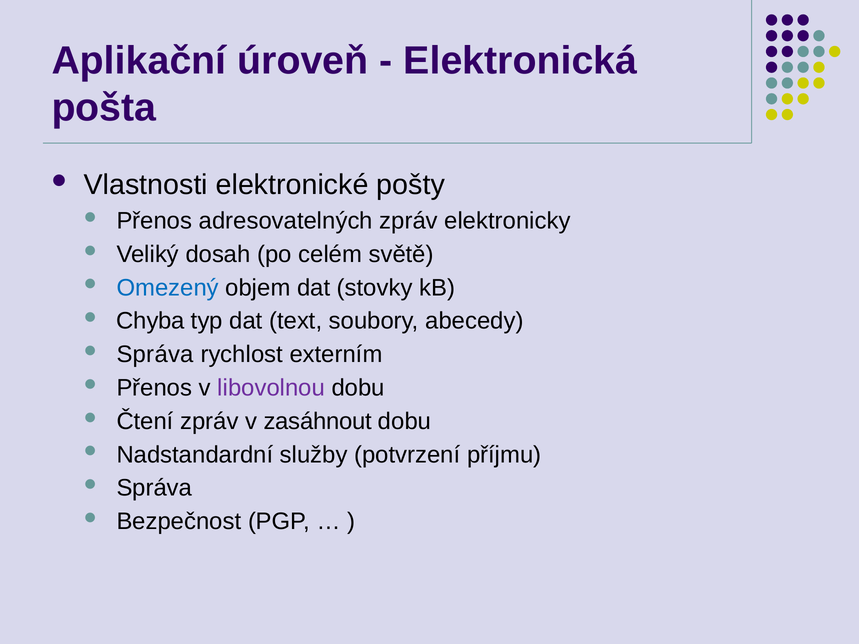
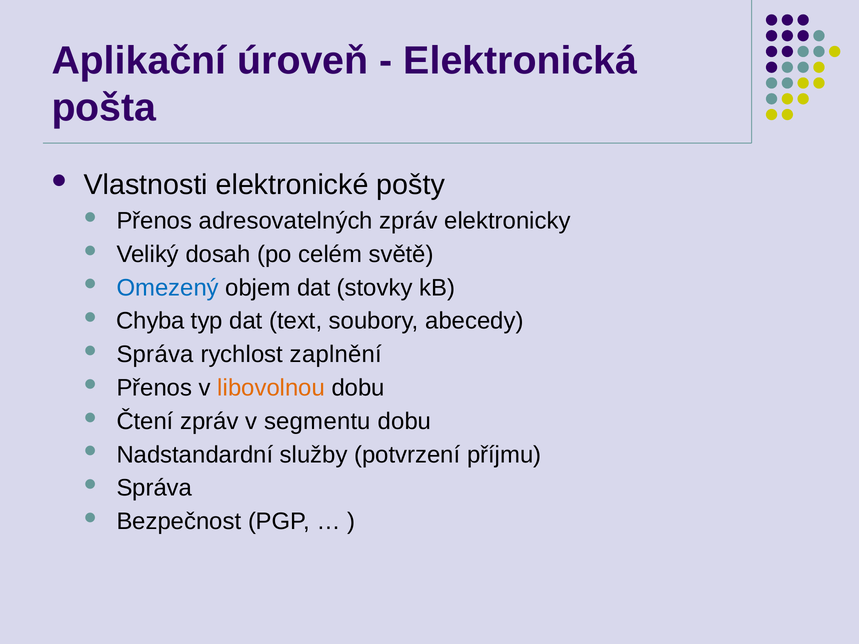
externím: externím -> zaplnění
libovolnou colour: purple -> orange
zasáhnout: zasáhnout -> segmentu
